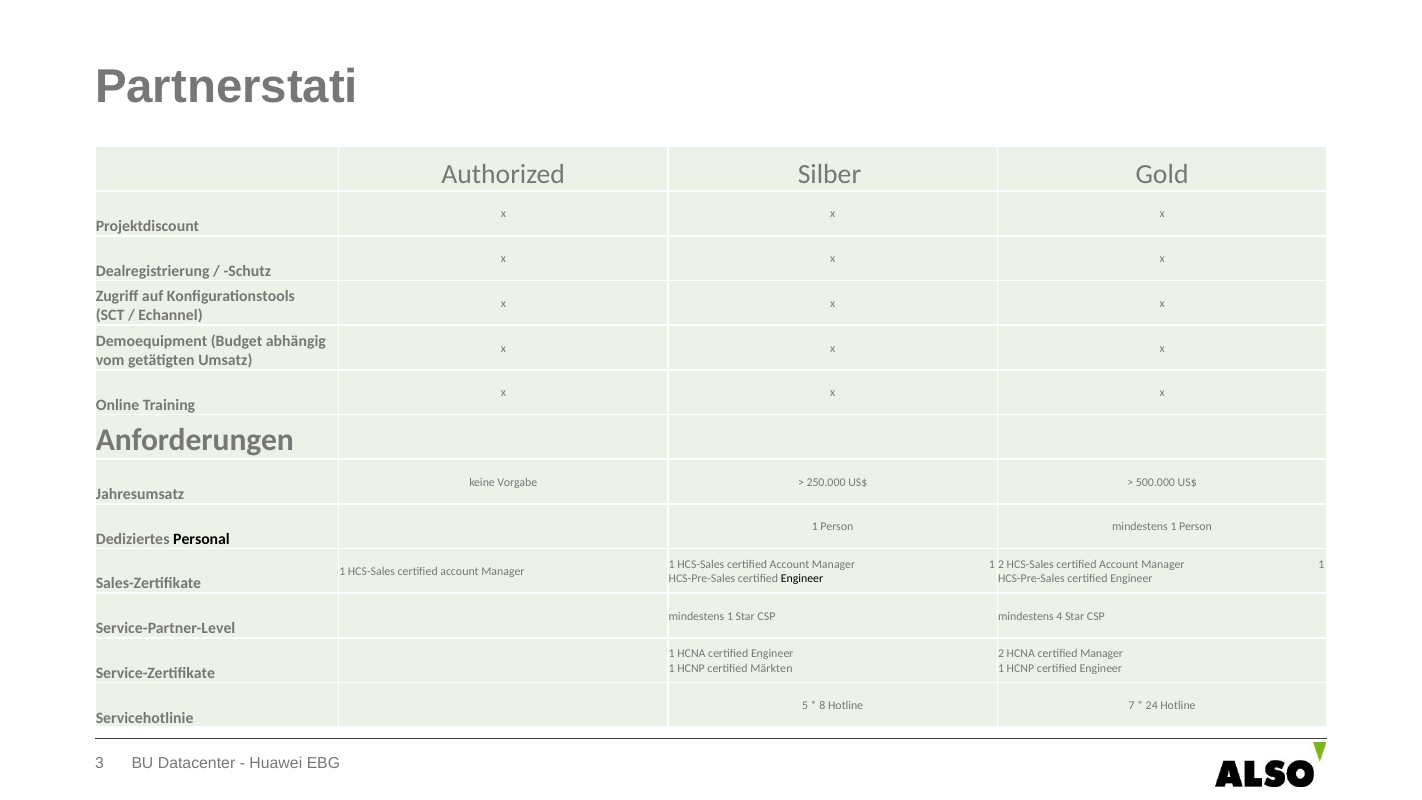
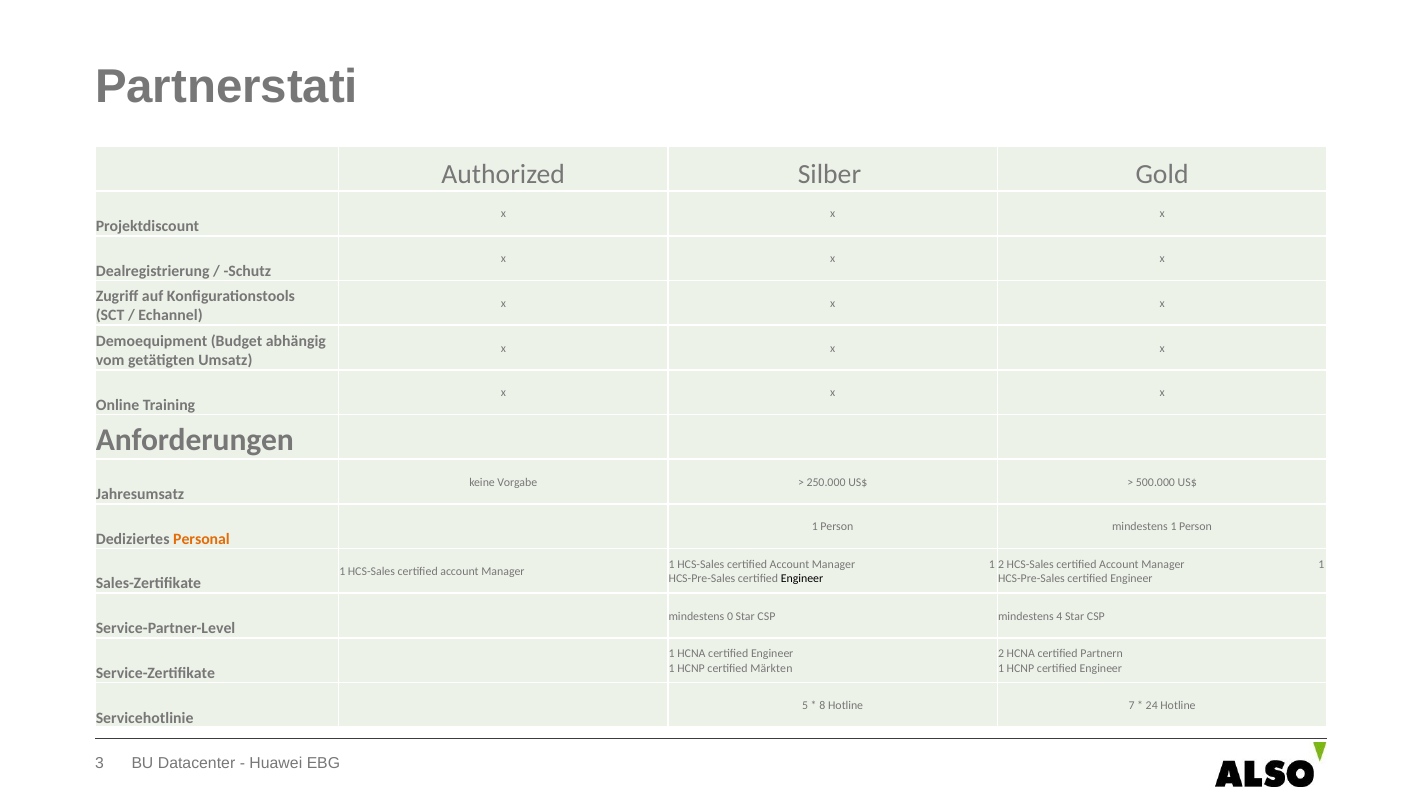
Personal colour: black -> orange
1 at (730, 616): 1 -> 0
certified Manager: Manager -> Partnern
